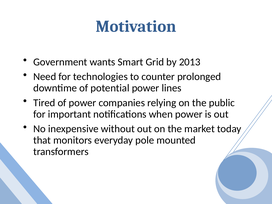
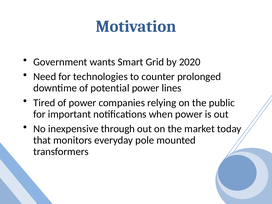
2013: 2013 -> 2020
without: without -> through
